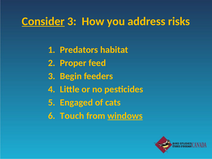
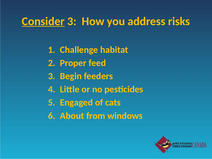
Predators: Predators -> Challenge
Touch: Touch -> About
windows underline: present -> none
